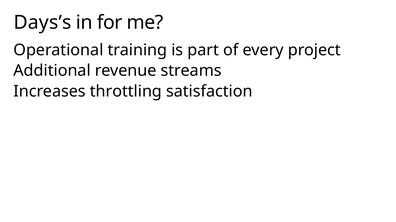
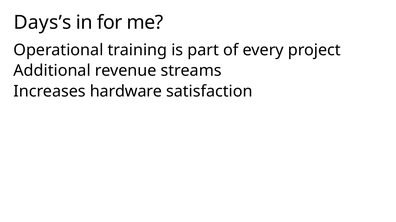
throttling: throttling -> hardware
